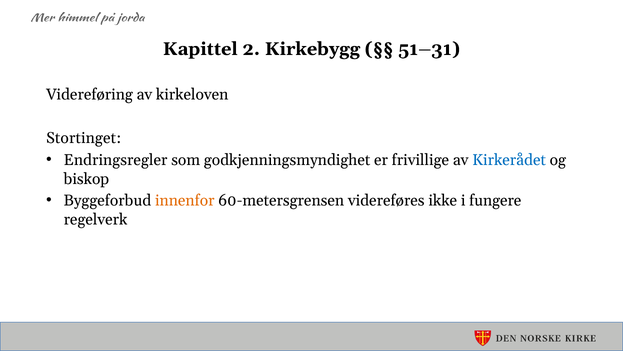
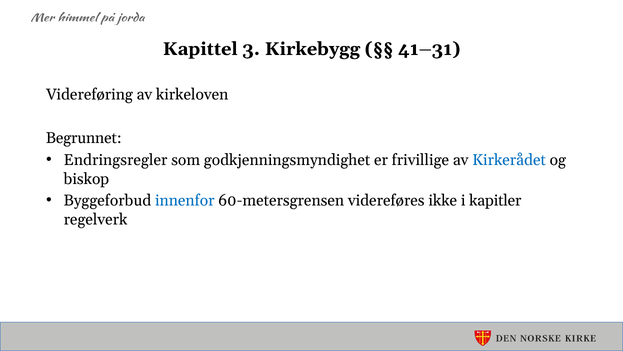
2: 2 -> 3
51–31: 51–31 -> 41–31
Stortinget: Stortinget -> Begrunnet
innenfor colour: orange -> blue
fungere: fungere -> kapitler
